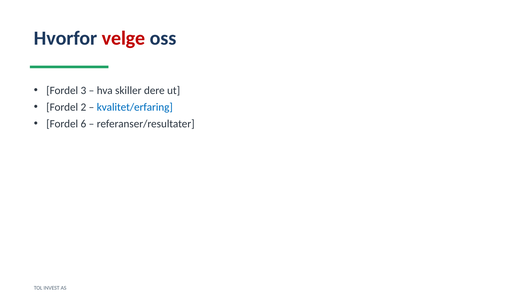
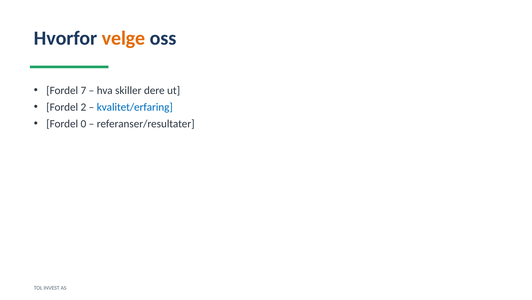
velge colour: red -> orange
3: 3 -> 7
6: 6 -> 0
